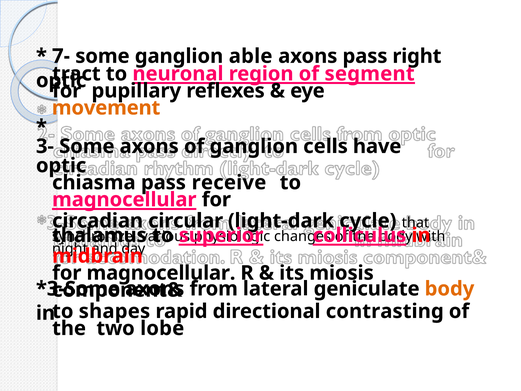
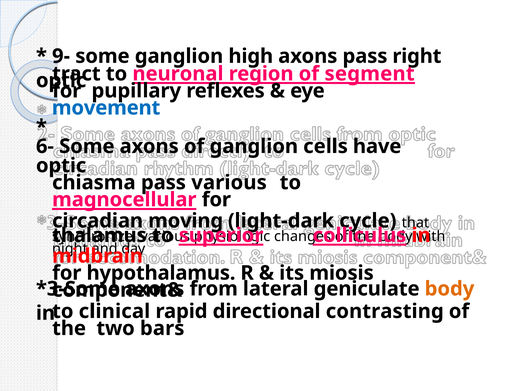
7-: 7- -> 9-
able: able -> high
movement colour: orange -> blue
3-: 3- -> 6-
pass receive: receive -> various
circular: circular -> moving
for magnocellular: magnocellular -> hypothalamus
shapes: shapes -> clinical
lobe: lobe -> bars
